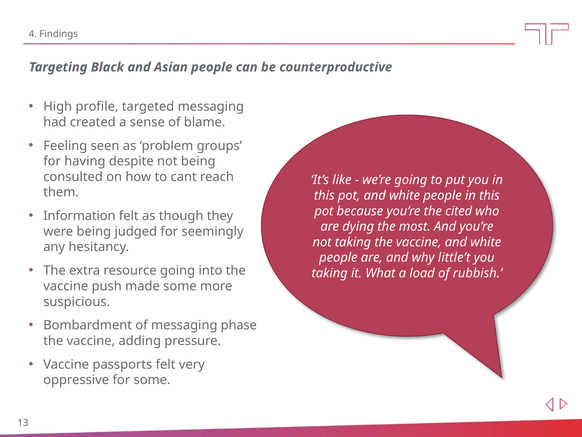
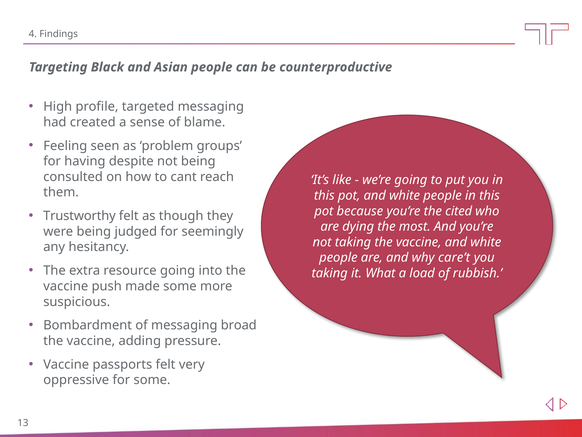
Information: Information -> Trustworthy
little’t: little’t -> care’t
phase: phase -> broad
